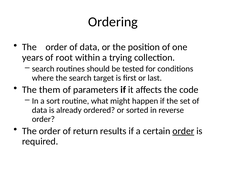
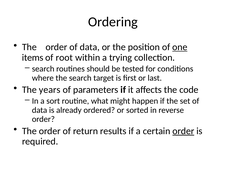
one underline: none -> present
years: years -> items
them: them -> years
